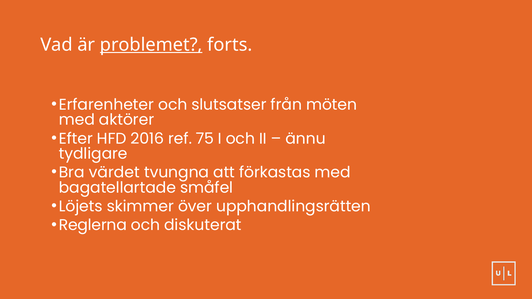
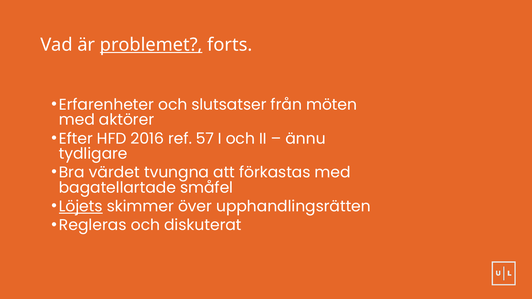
75: 75 -> 57
Löjets underline: none -> present
Reglerna: Reglerna -> Regleras
